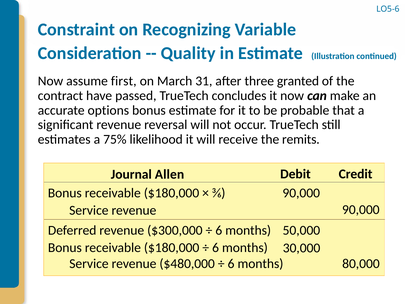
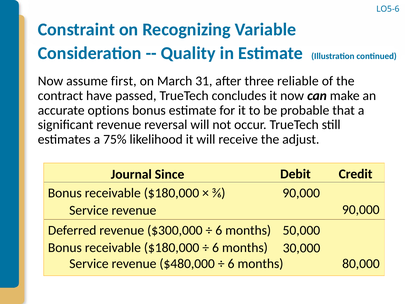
granted: granted -> reliable
remits: remits -> adjust
Allen: Allen -> Since
